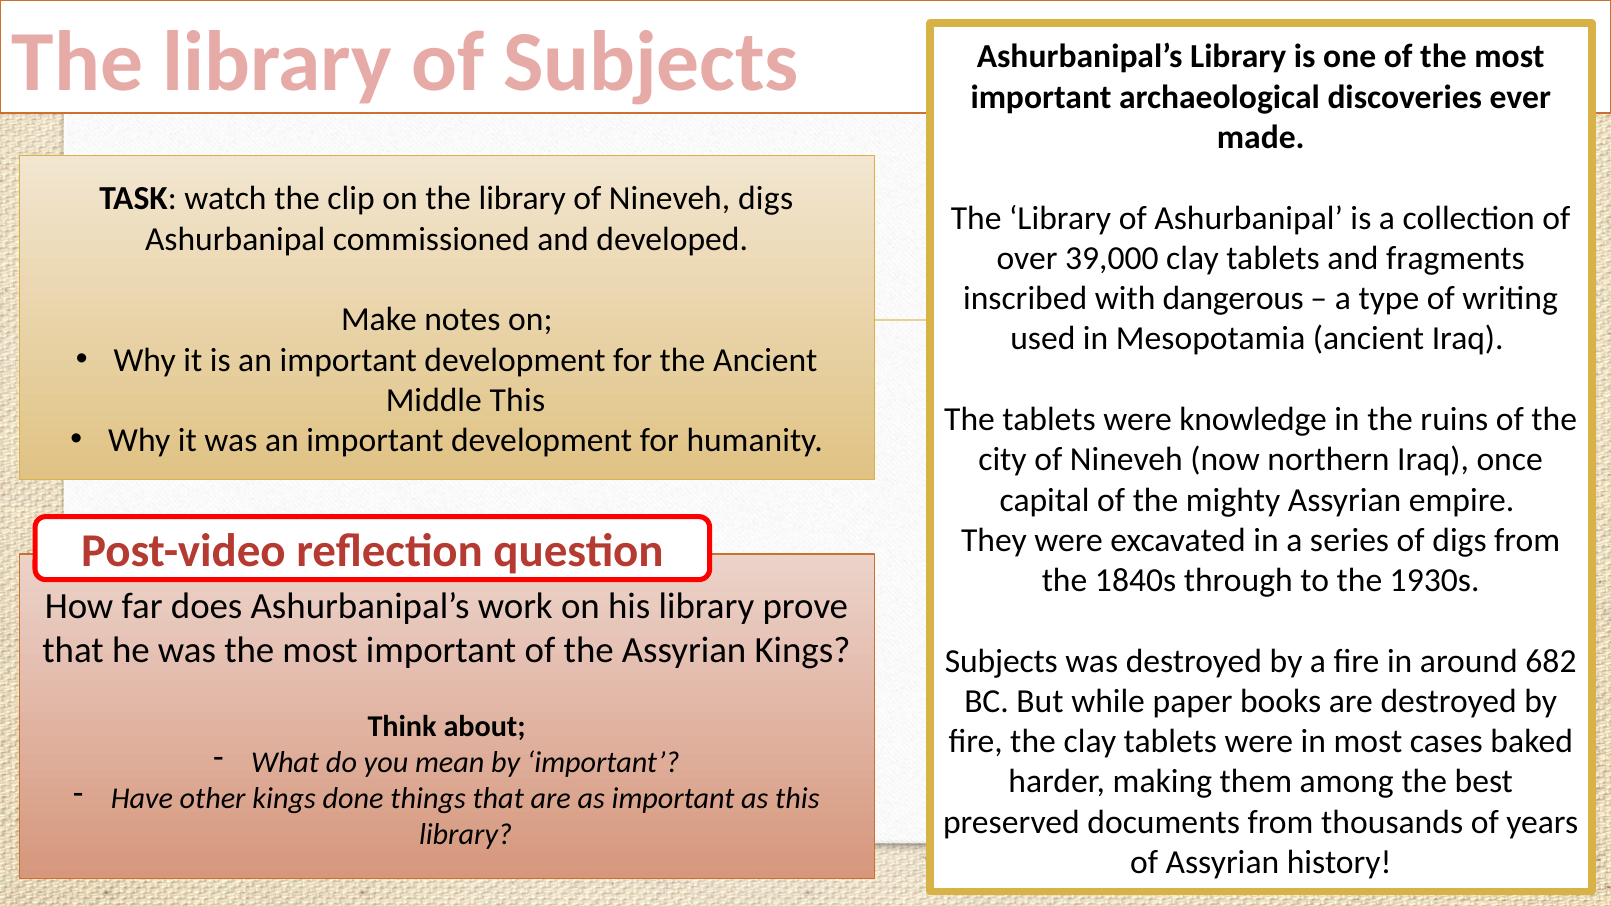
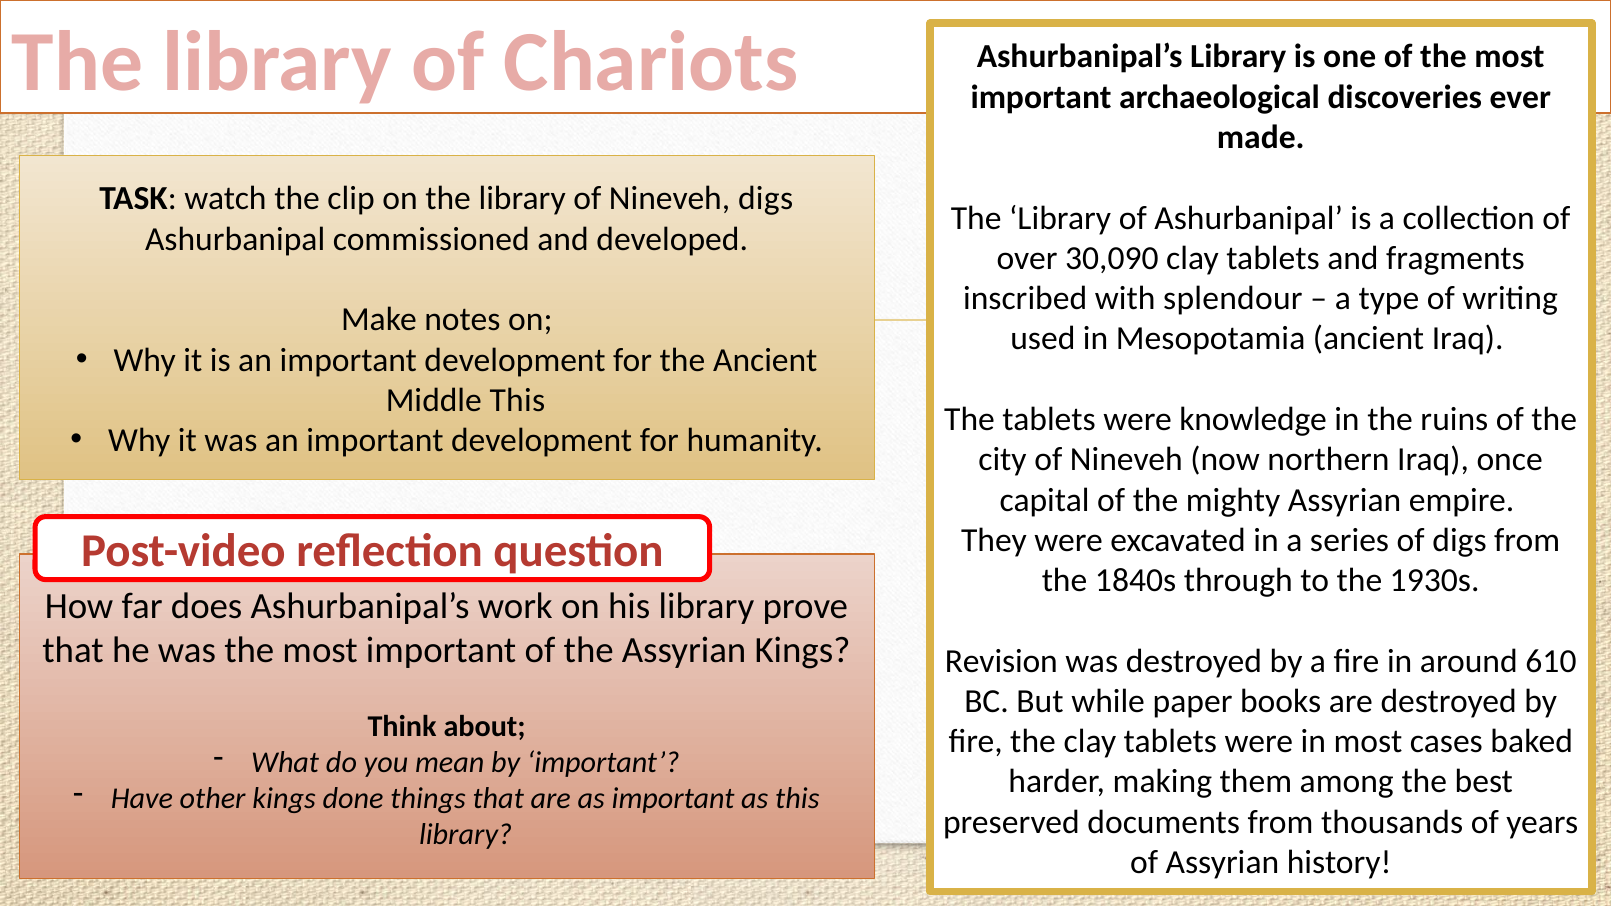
of Subjects: Subjects -> Chariots
39,000: 39,000 -> 30,090
dangerous: dangerous -> splendour
Subjects at (1001, 661): Subjects -> Revision
682: 682 -> 610
